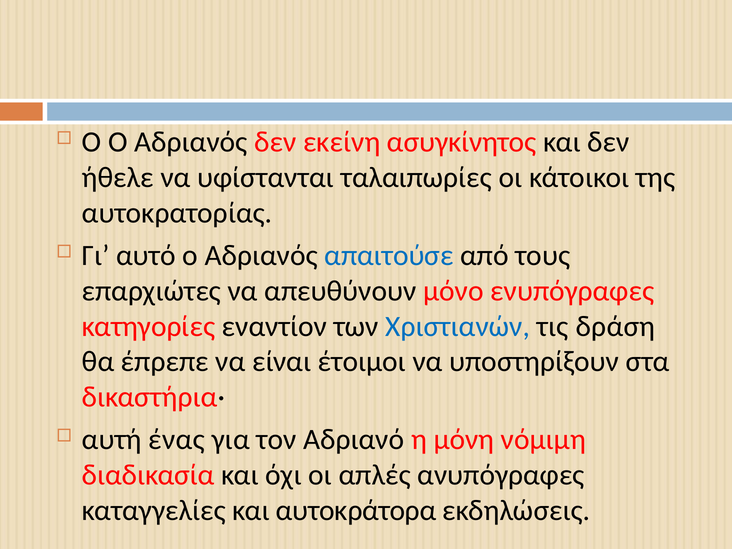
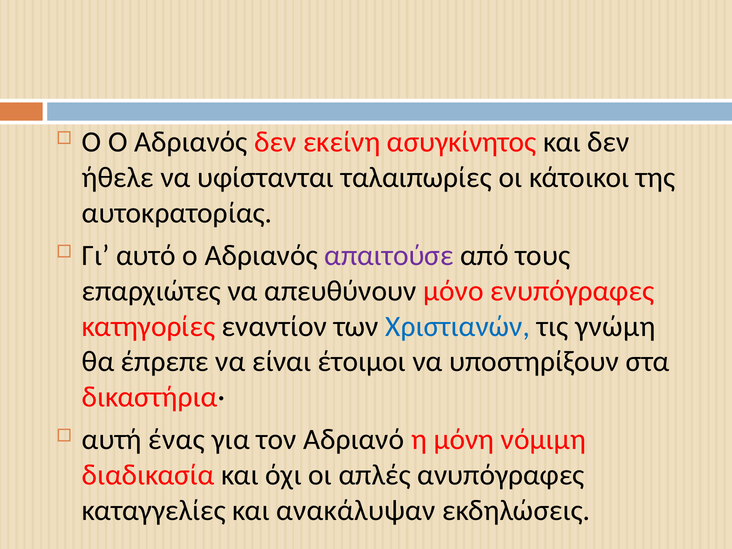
απαιτούσε colour: blue -> purple
δράση: δράση -> γνώμη
αυτοκράτορα: αυτοκράτορα -> ανακάλυψαν
